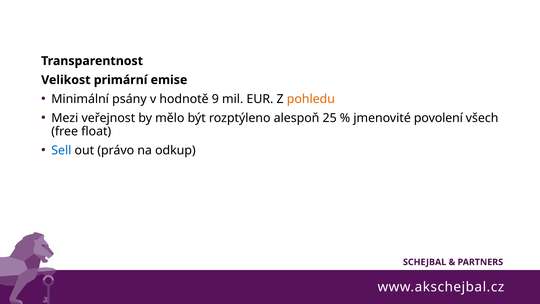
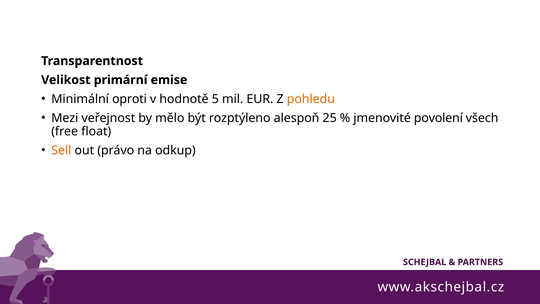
psány: psány -> oproti
9: 9 -> 5
Sell colour: blue -> orange
